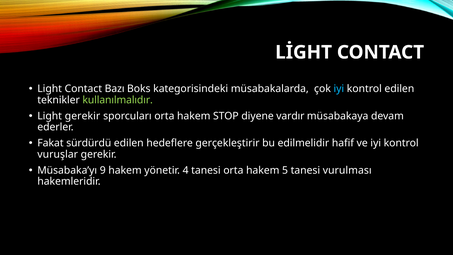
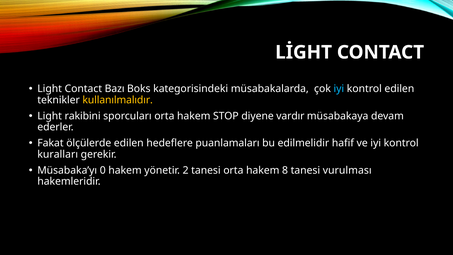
kullanılmalıdır colour: light green -> yellow
Light gerekir: gerekir -> rakibini
sürdürdü: sürdürdü -> ölçülerde
gerçekleştirir: gerçekleştirir -> puanlamaları
vuruşlar: vuruşlar -> kuralları
9: 9 -> 0
4: 4 -> 2
5: 5 -> 8
